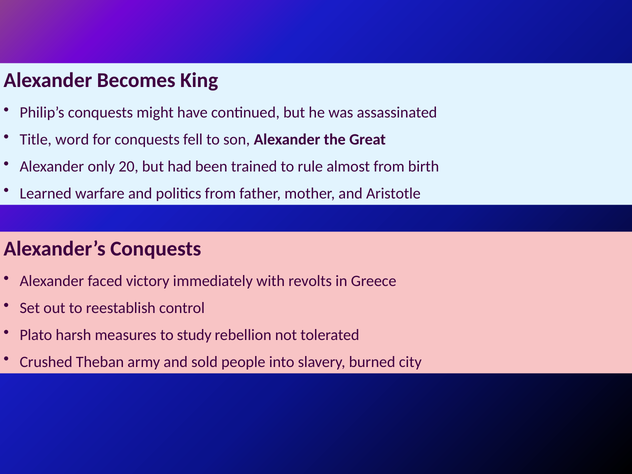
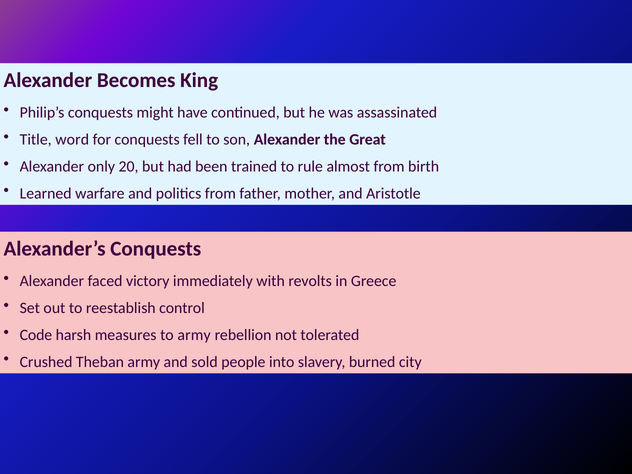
Plato: Plato -> Code
to study: study -> army
